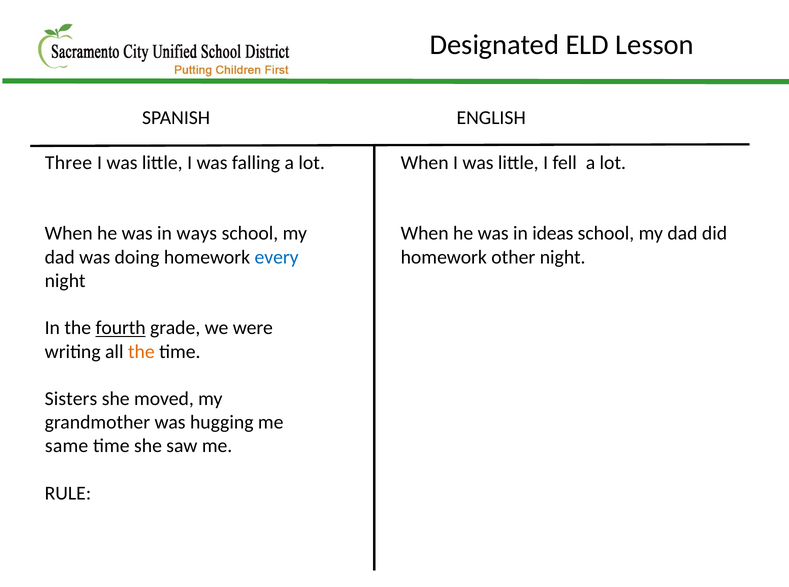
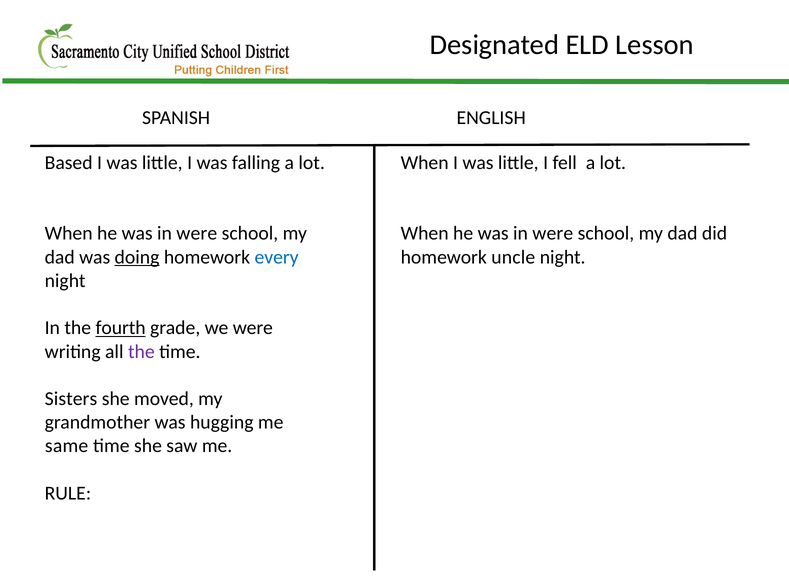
Three: Three -> Based
ways at (197, 234): ways -> were
ideas at (553, 234): ideas -> were
doing underline: none -> present
other: other -> uncle
the at (141, 352) colour: orange -> purple
